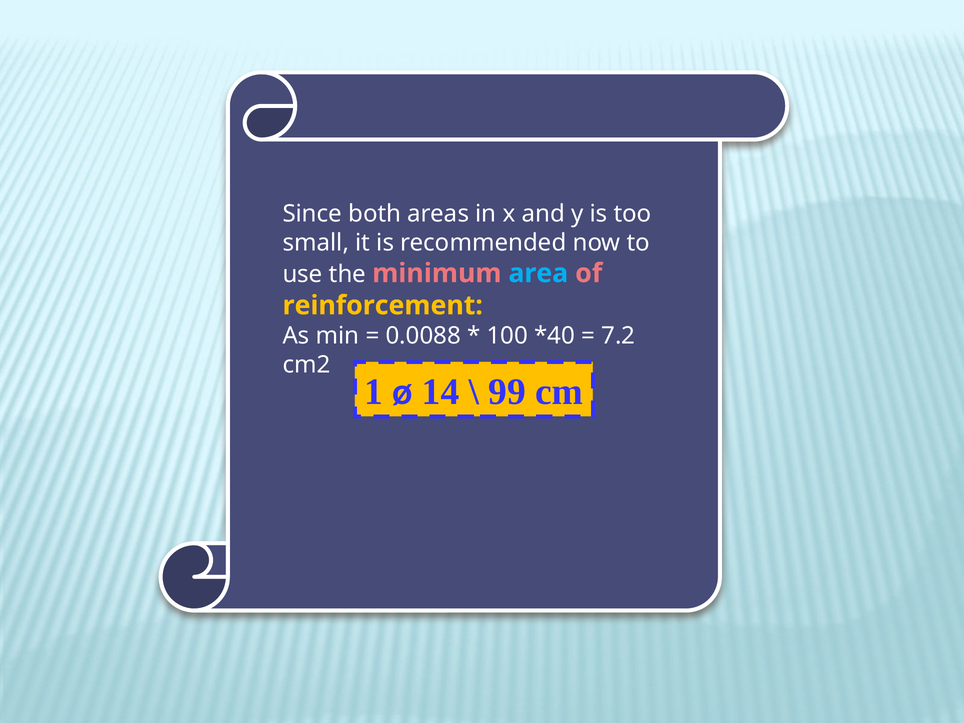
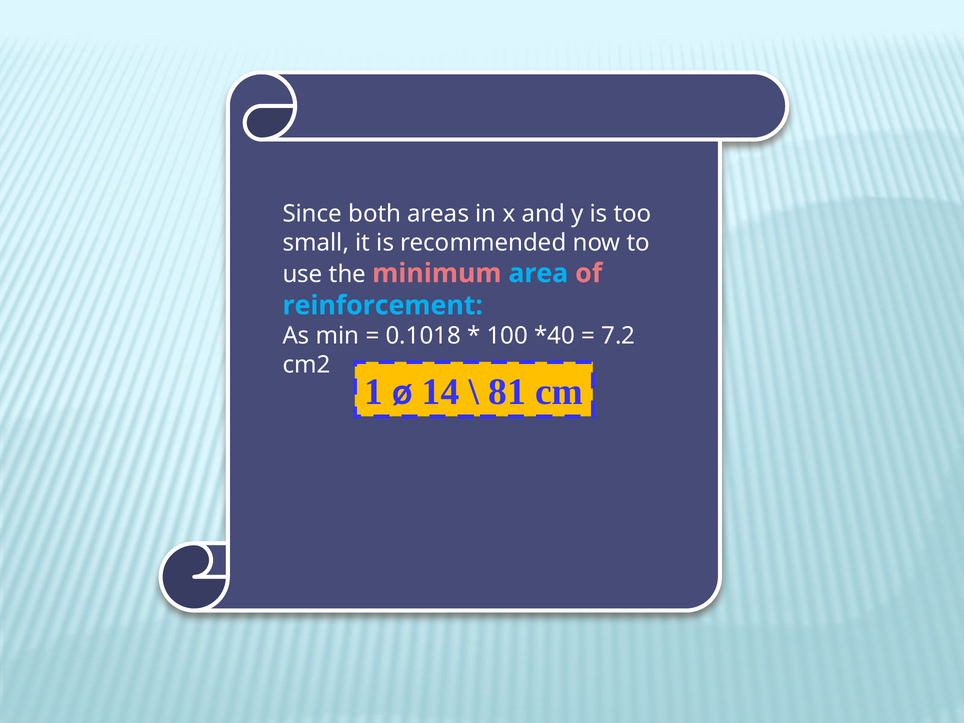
reinforcement colour: yellow -> light blue
0.0088: 0.0088 -> 0.1018
99: 99 -> 81
